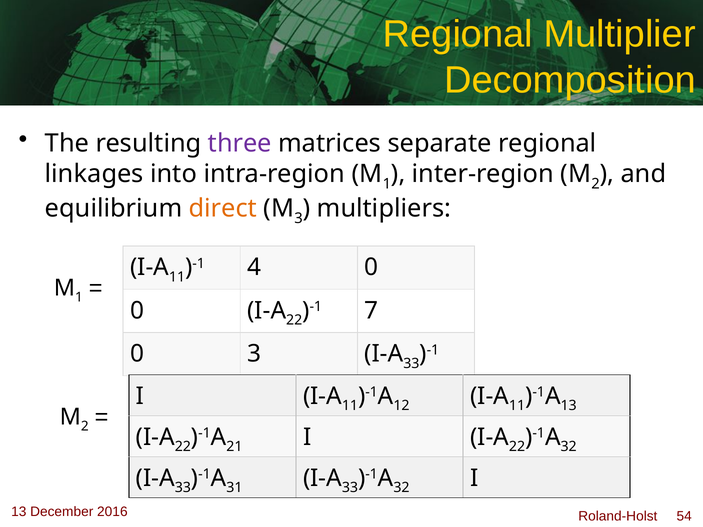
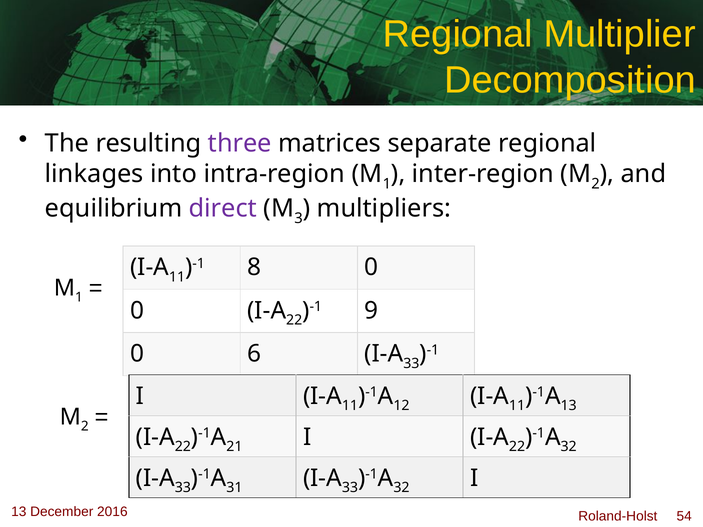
direct colour: orange -> purple
4: 4 -> 8
7: 7 -> 9
0 3: 3 -> 6
